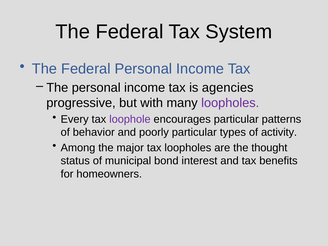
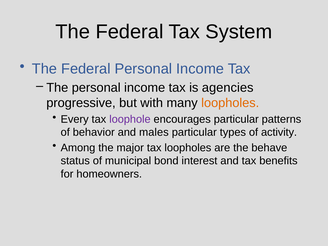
loopholes at (230, 103) colour: purple -> orange
poorly: poorly -> males
thought: thought -> behave
